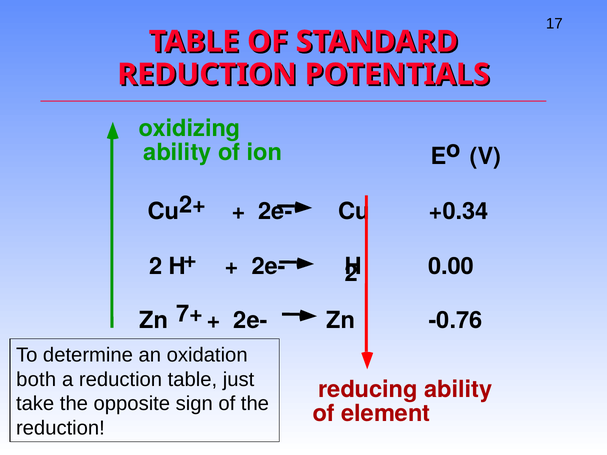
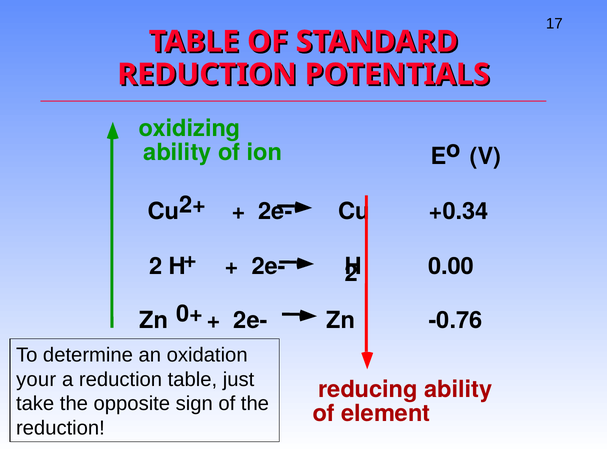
7+: 7+ -> 0+
both: both -> your
